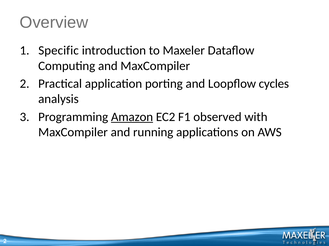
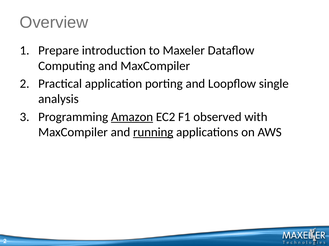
Specific: Specific -> Prepare
cycles: cycles -> single
running underline: none -> present
